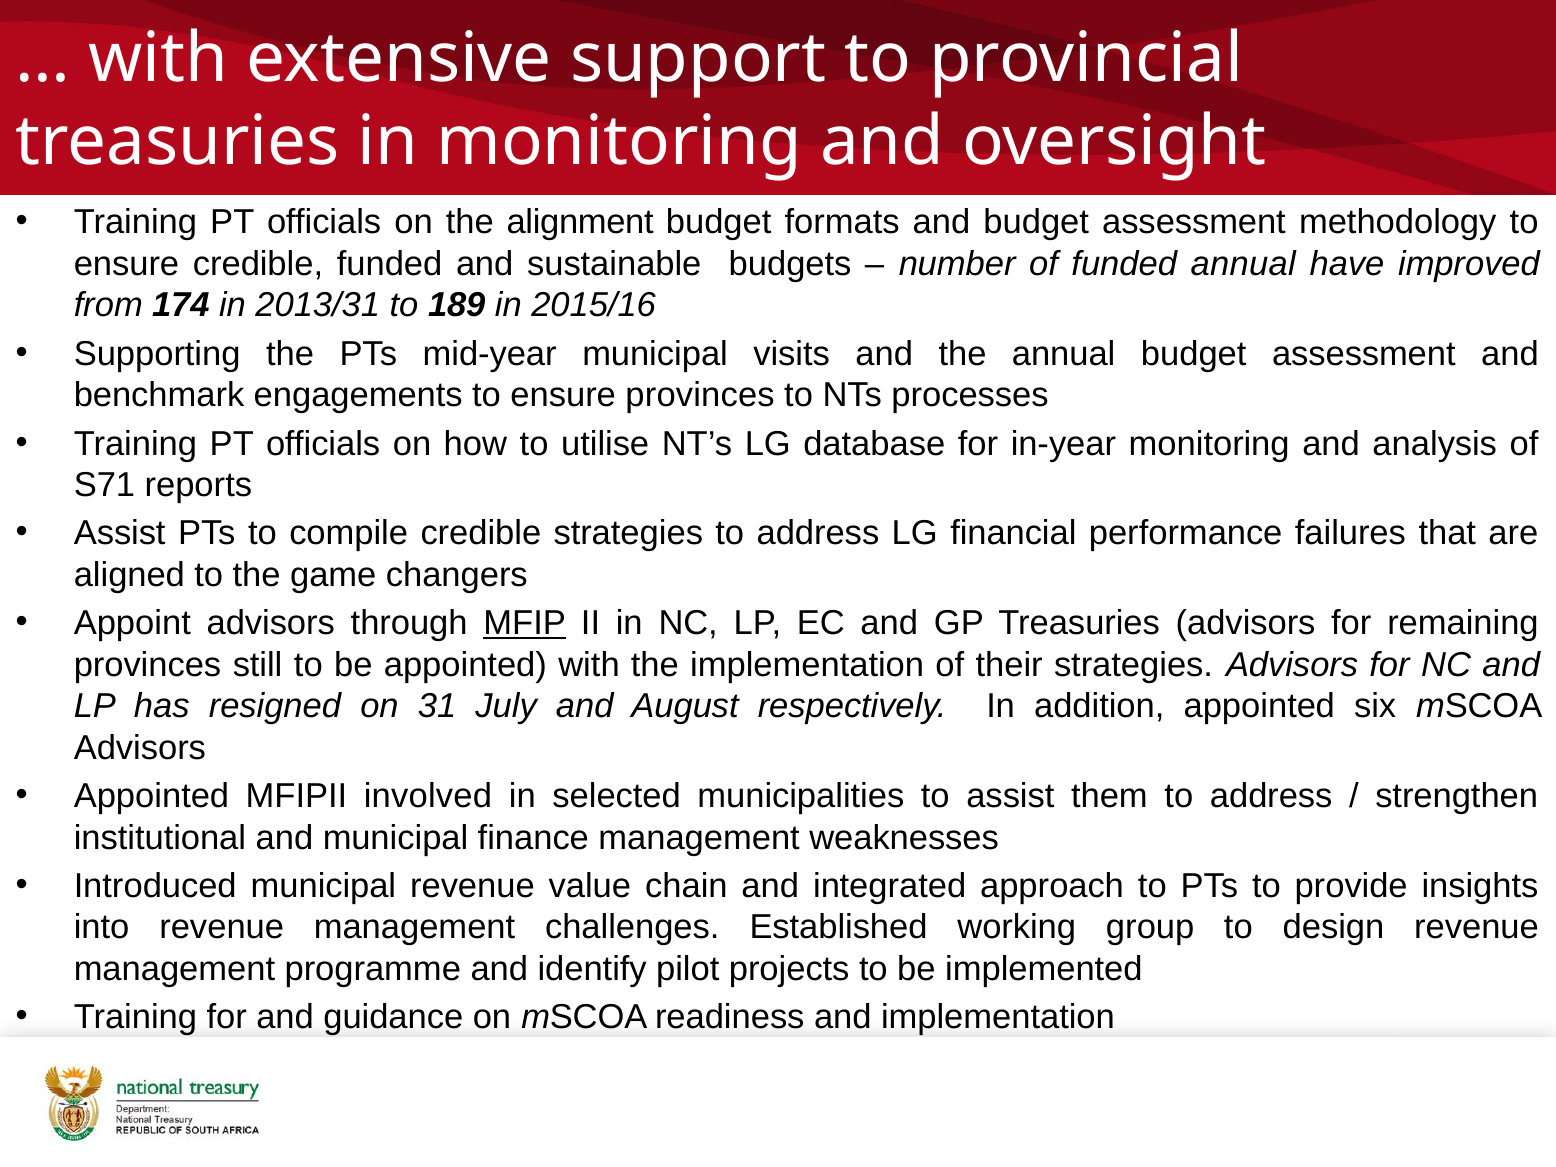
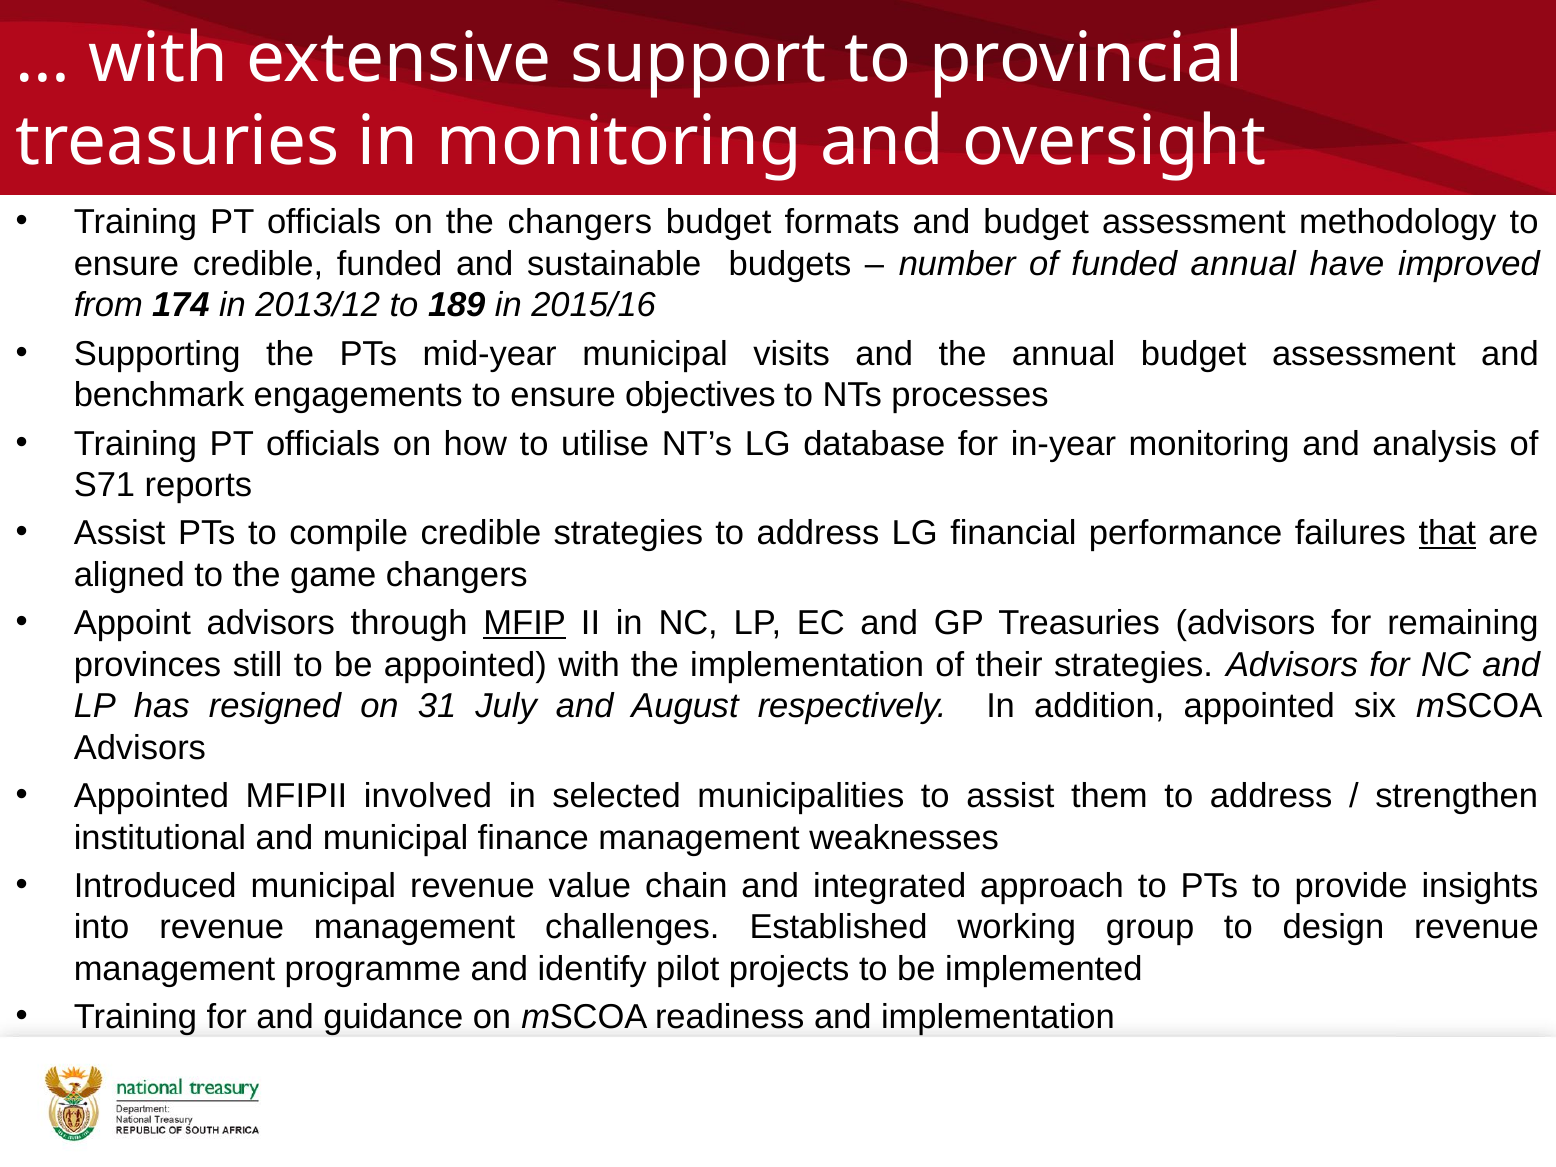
the alignment: alignment -> changers
2013/31: 2013/31 -> 2013/12
ensure provinces: provinces -> objectives
that underline: none -> present
